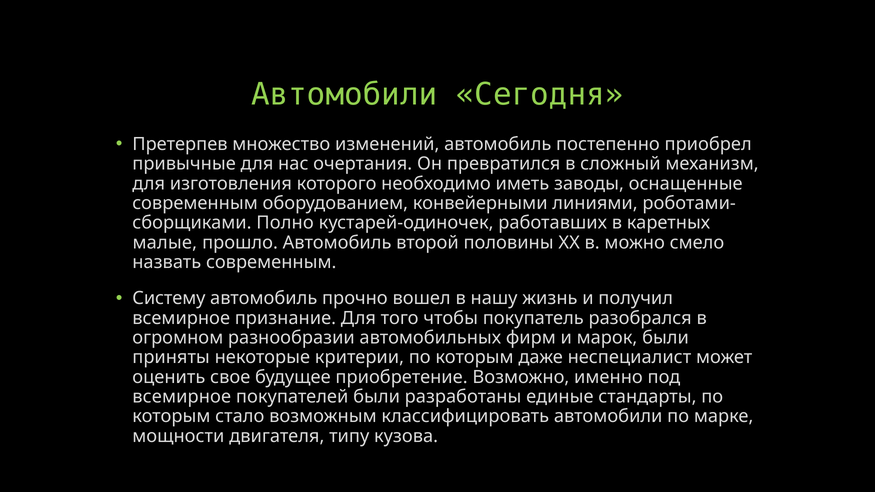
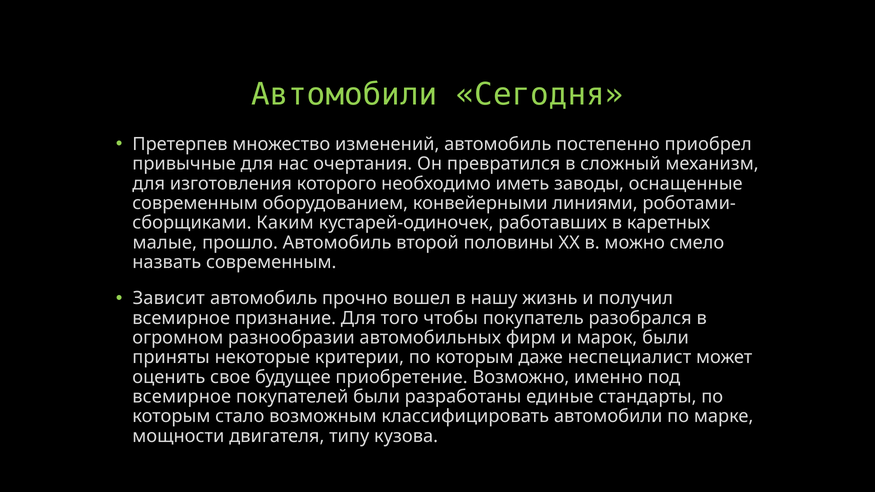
Полно: Полно -> Каким
Систему: Систему -> Зависит
